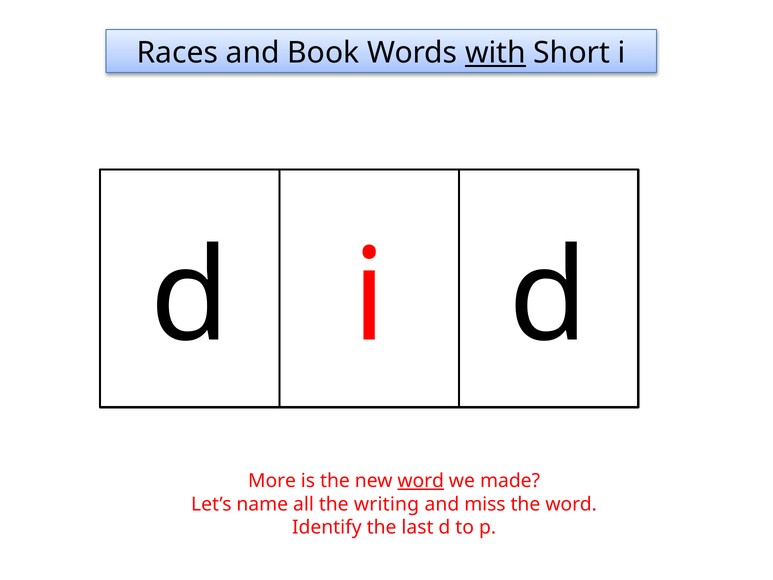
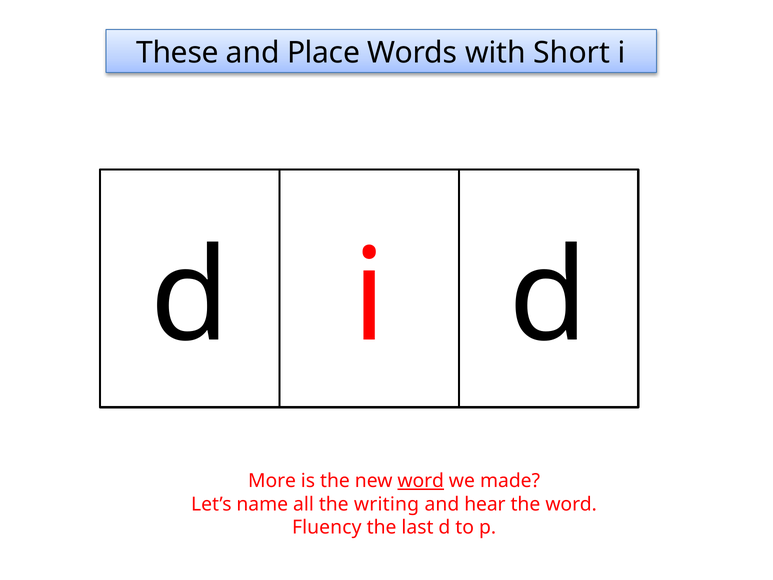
Races: Races -> These
Book: Book -> Place
with underline: present -> none
miss: miss -> hear
Identify: Identify -> Fluency
